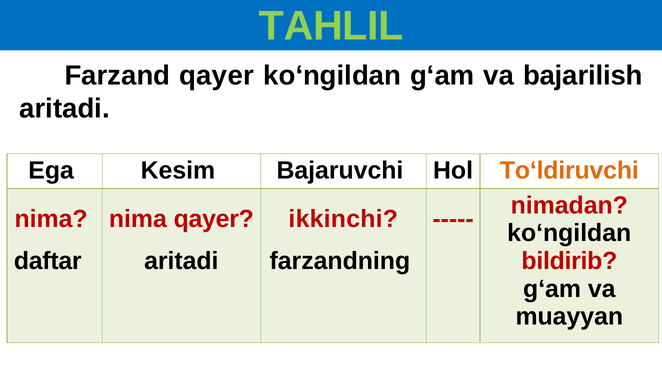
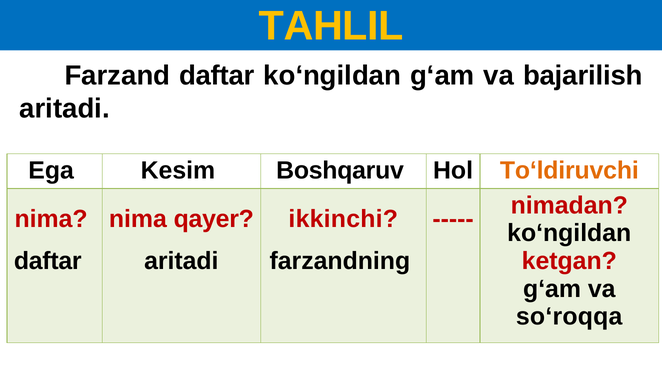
TAHLIL colour: light green -> yellow
Farzand qayer: qayer -> daftar
Bajaruvchi: Bajaruvchi -> Boshqaruv
bildirib: bildirib -> ketgan
muayyan: muayyan -> soʻroqqa
